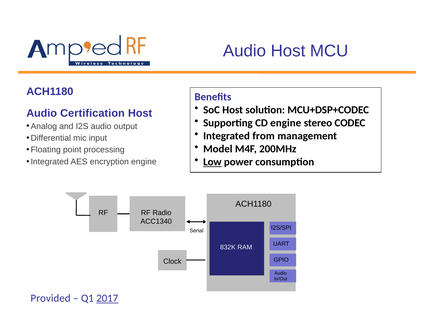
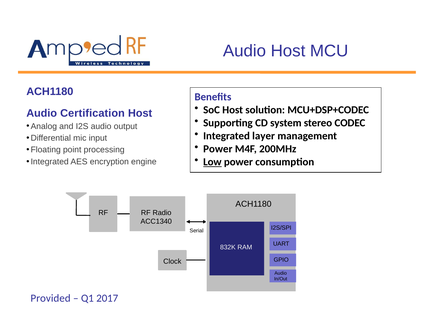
CD engine: engine -> system
from: from -> layer
Model at (218, 149): Model -> Power
2017 underline: present -> none
